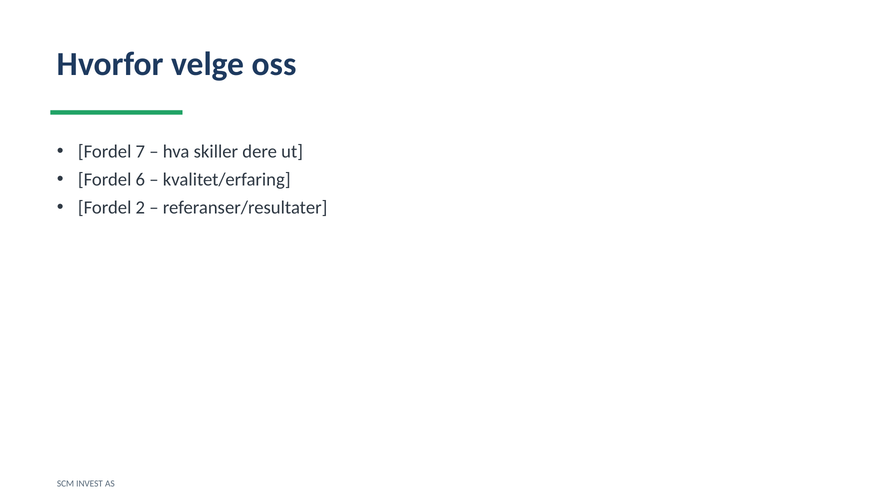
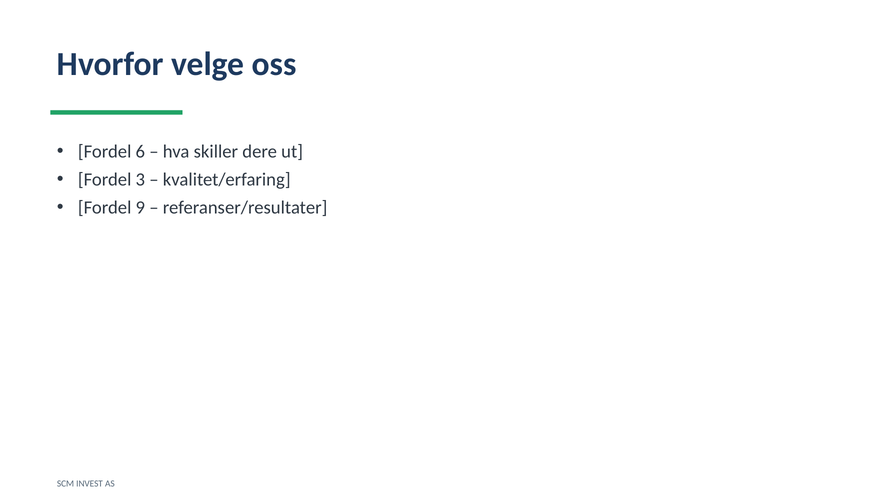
7: 7 -> 6
6: 6 -> 3
2: 2 -> 9
